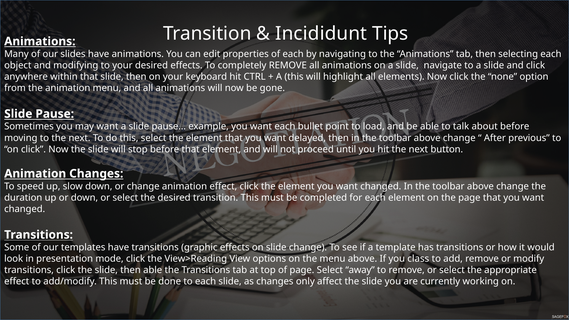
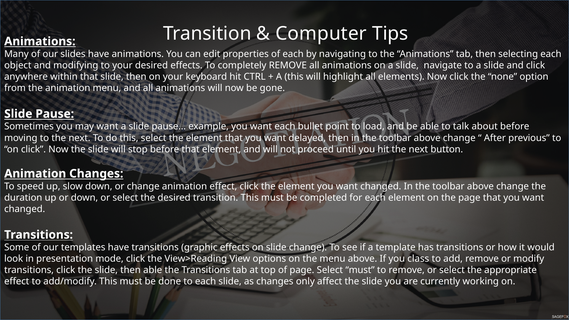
Incididunt: Incididunt -> Computer
Select away: away -> must
